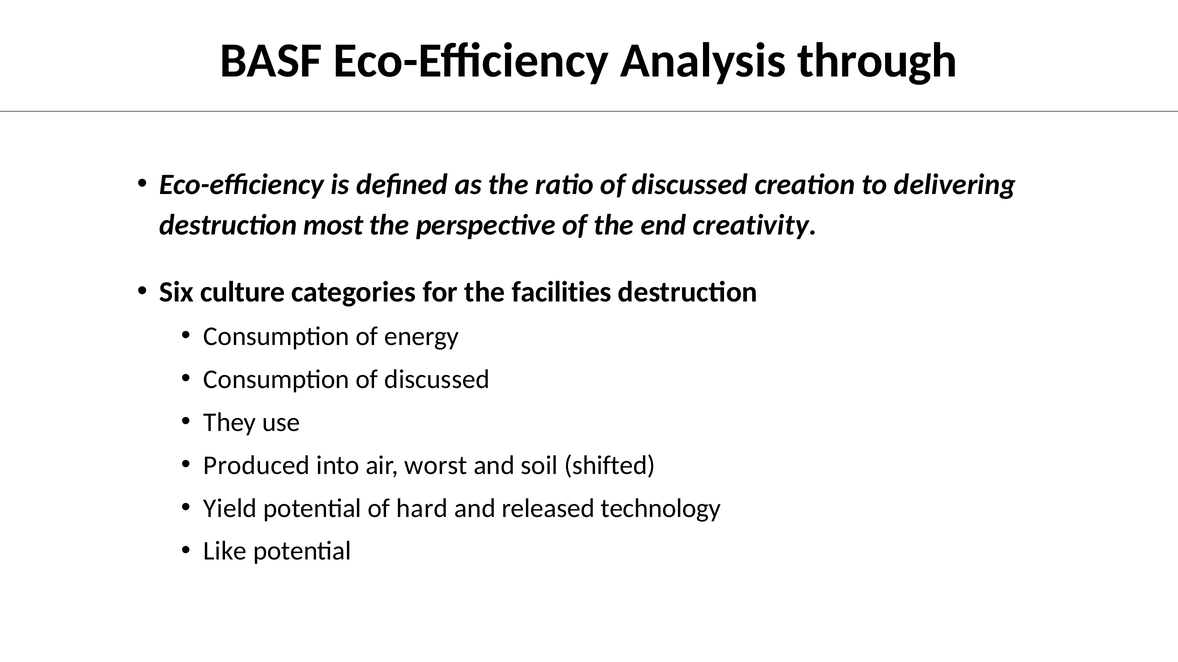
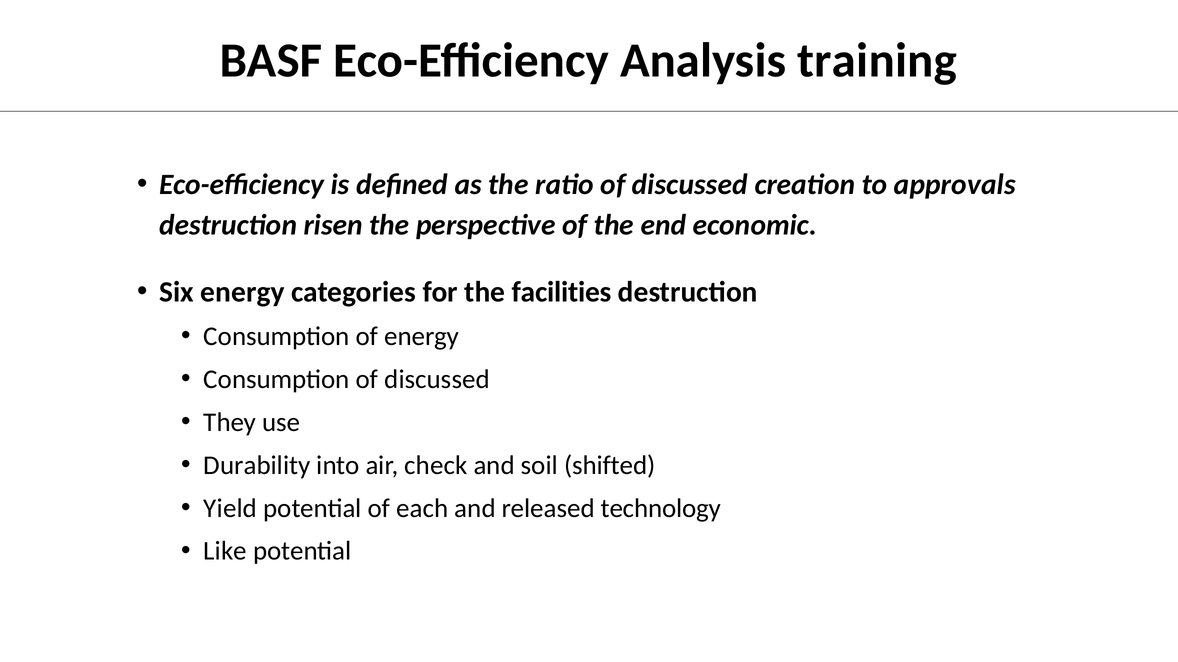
through: through -> training
delivering: delivering -> approvals
most: most -> risen
creativity: creativity -> economic
Six culture: culture -> energy
Produced: Produced -> Durability
worst: worst -> check
hard: hard -> each
